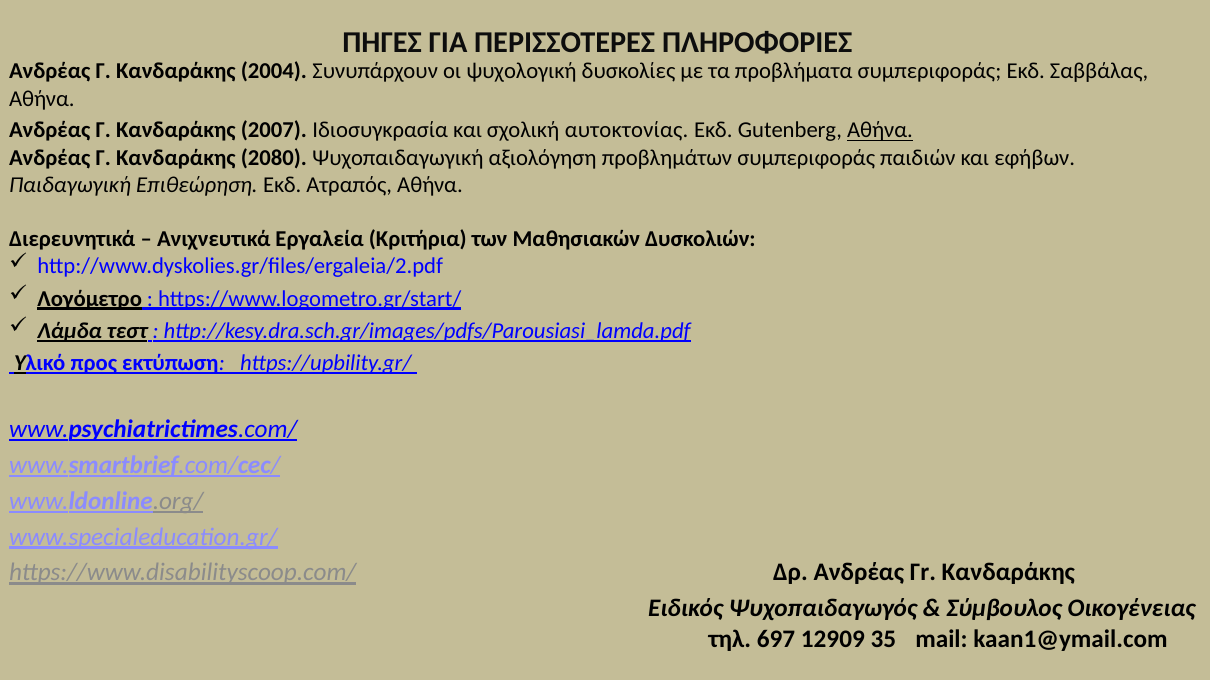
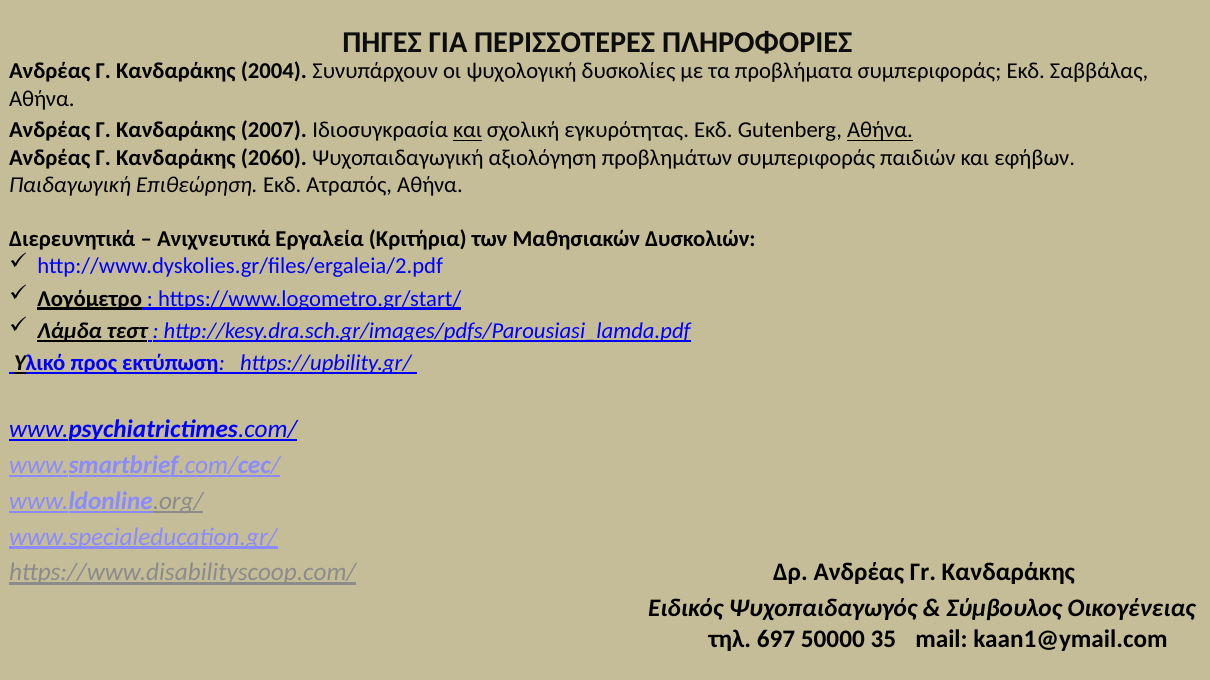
και at (468, 131) underline: none -> present
αυτοκτονίας: αυτοκτονίας -> εγκυρότητας
2080: 2080 -> 2060
12909: 12909 -> 50000
